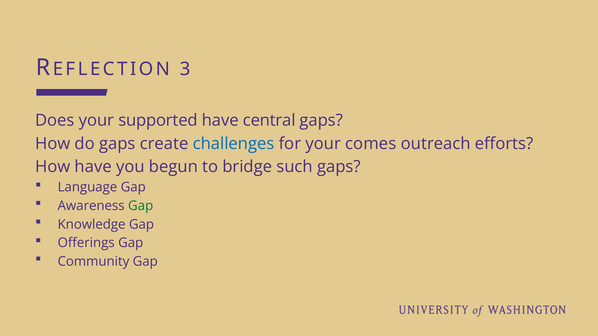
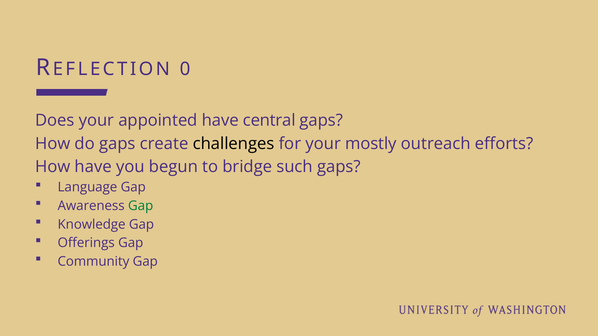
3: 3 -> 0
supported: supported -> appointed
challenges colour: blue -> black
comes: comes -> mostly
